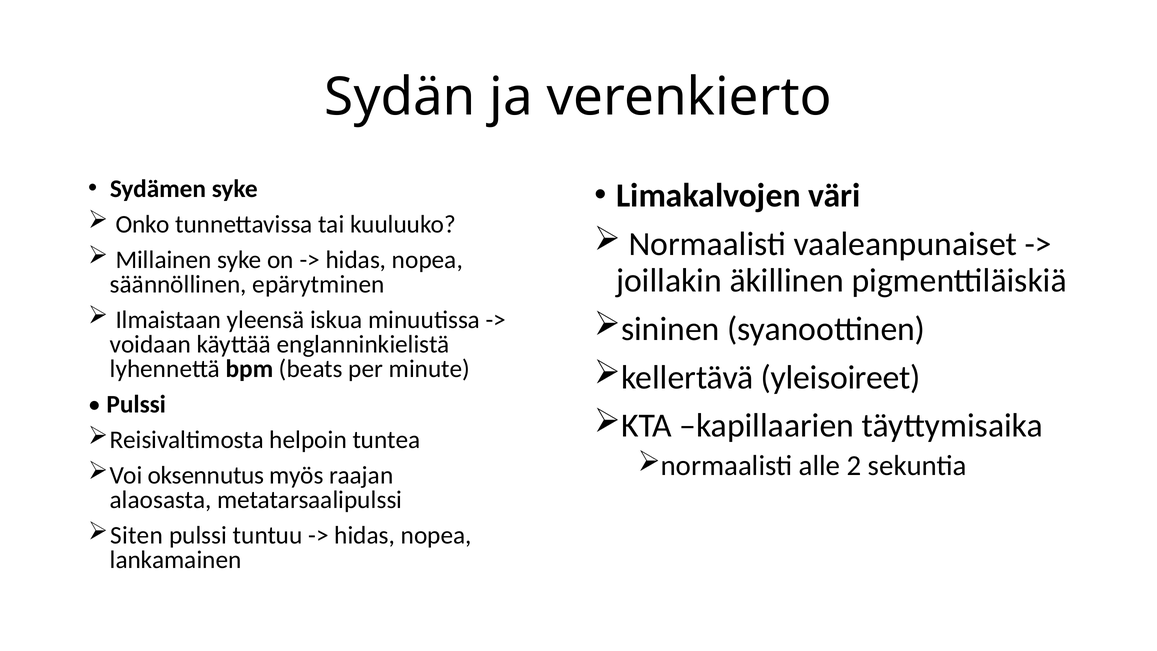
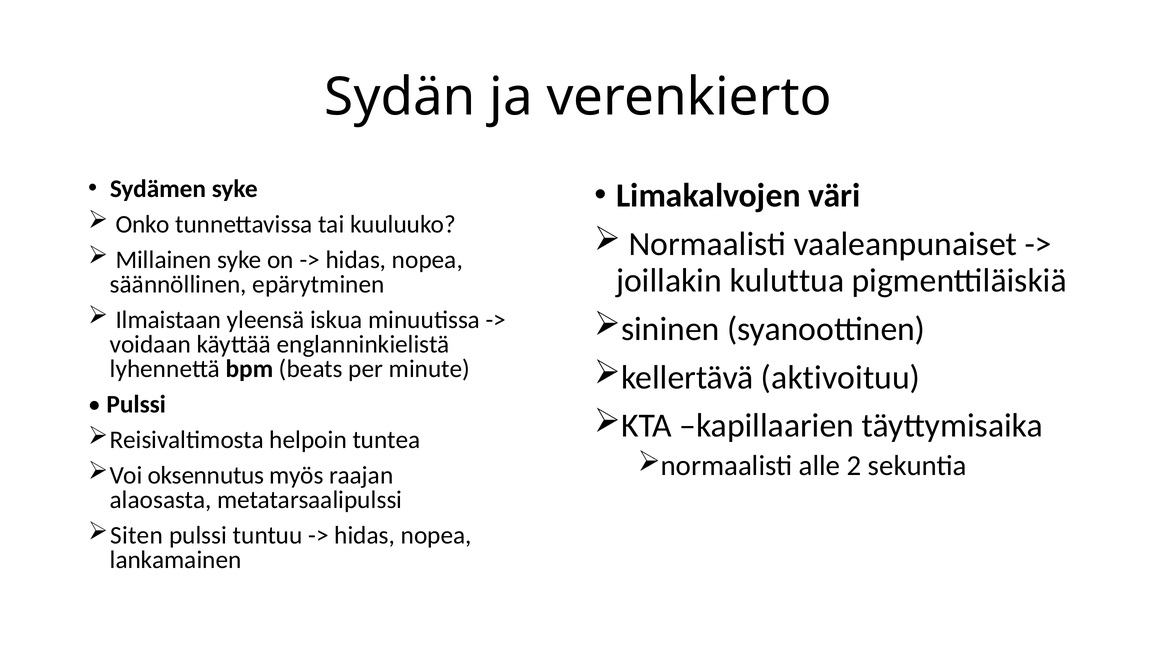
äkillinen: äkillinen -> kuluttua
yleisoireet: yleisoireet -> aktivoituu
